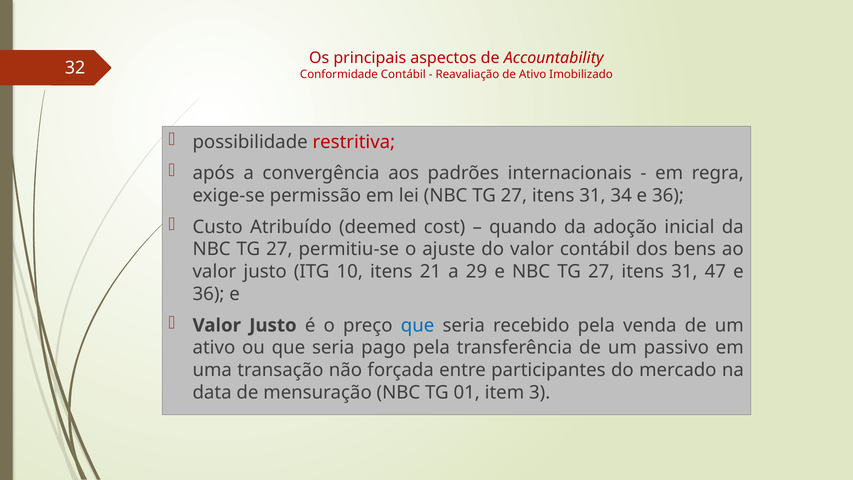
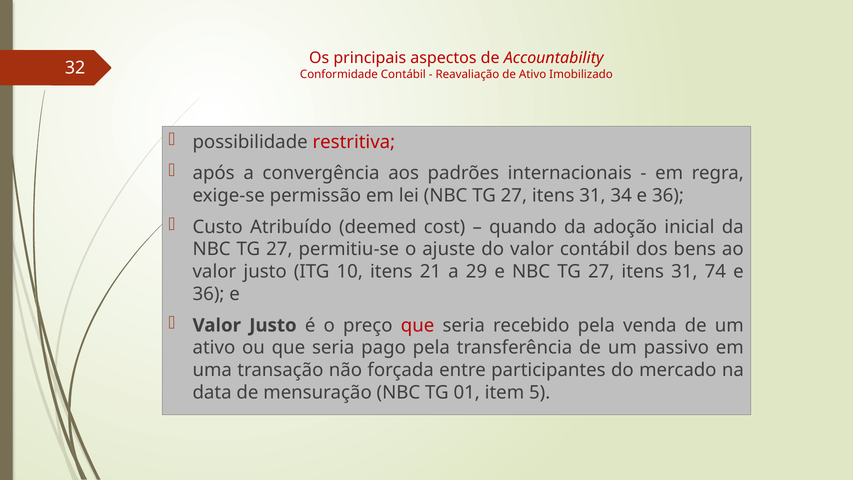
47: 47 -> 74
que at (418, 325) colour: blue -> red
3: 3 -> 5
